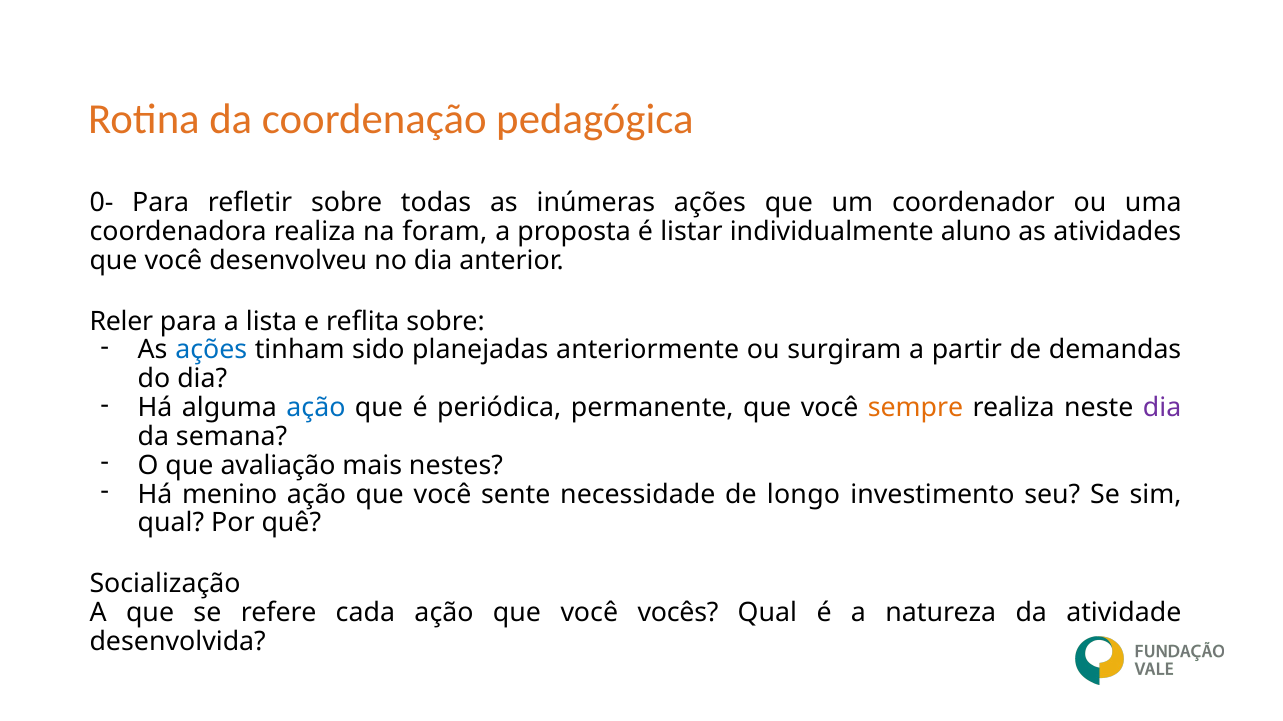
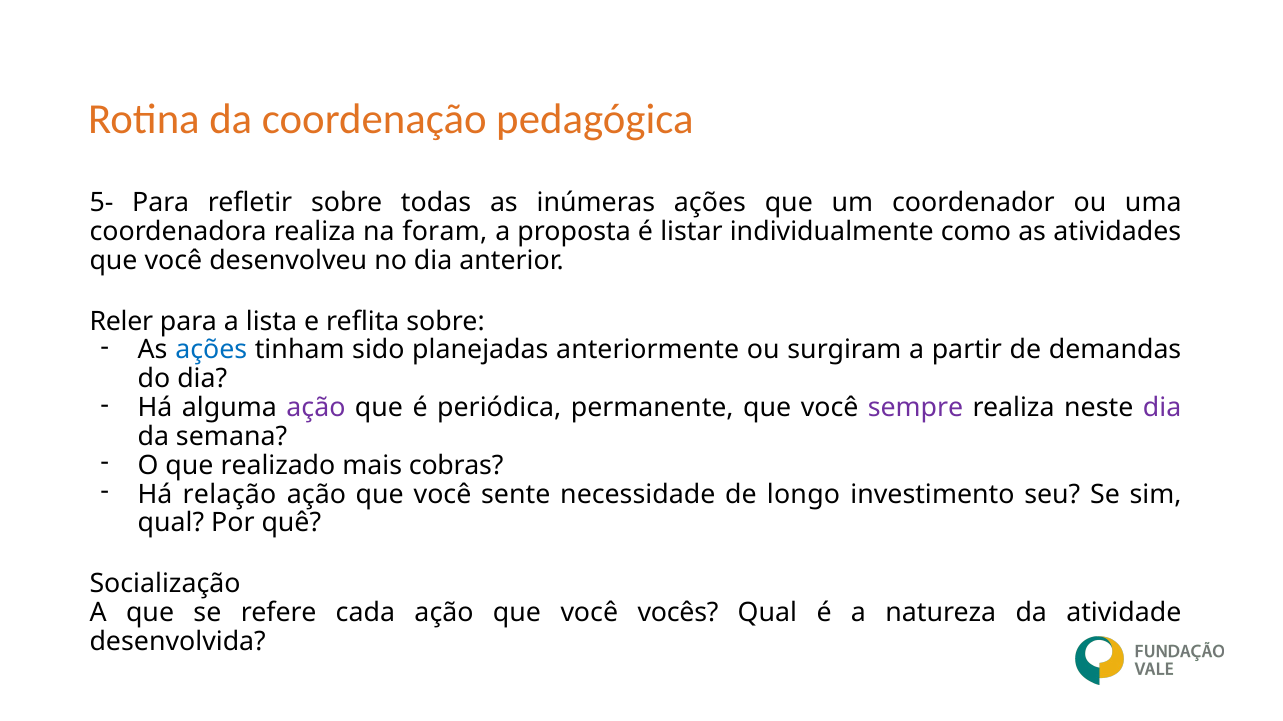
0-: 0- -> 5-
aluno: aluno -> como
ação at (316, 408) colour: blue -> purple
sempre colour: orange -> purple
avaliação: avaliação -> realizado
nestes: nestes -> cobras
menino: menino -> relação
